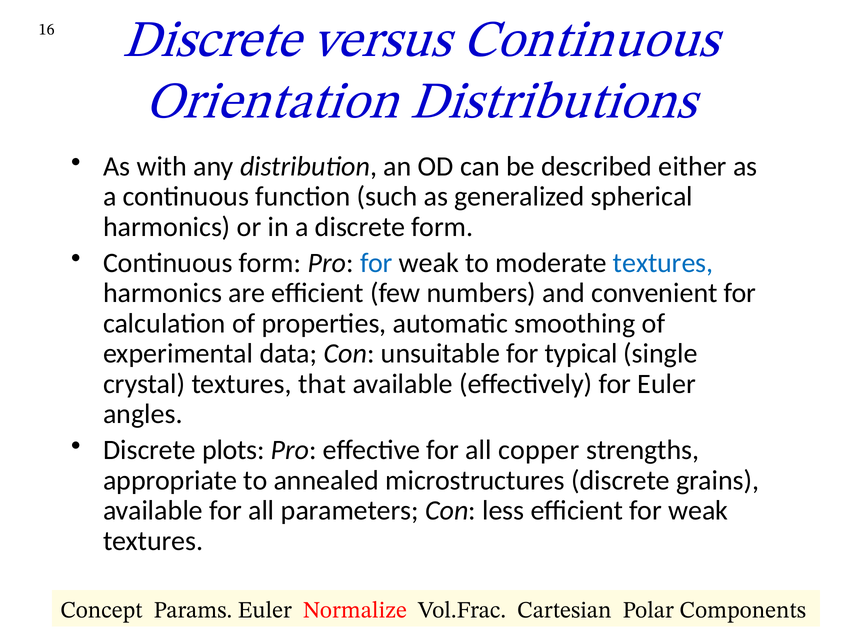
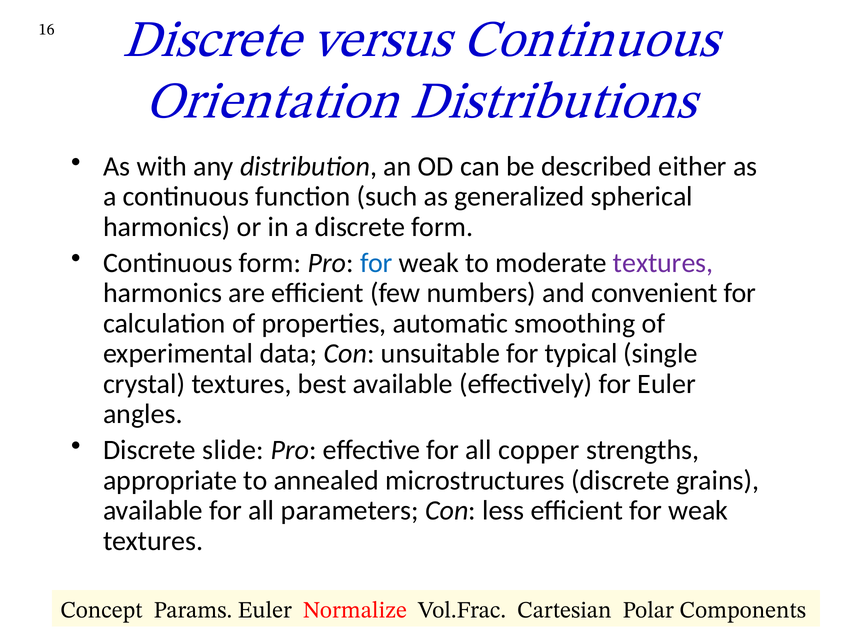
textures at (663, 263) colour: blue -> purple
that: that -> best
plots: plots -> slide
